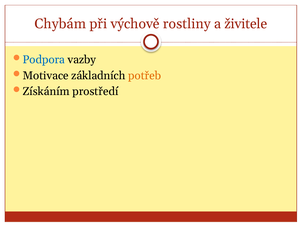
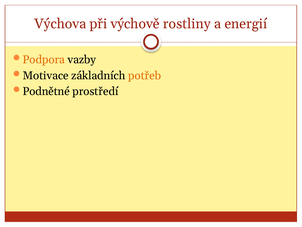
Chybám: Chybám -> Výchova
živitele: živitele -> energií
Podpora colour: blue -> orange
Získáním: Získáním -> Podnětné
